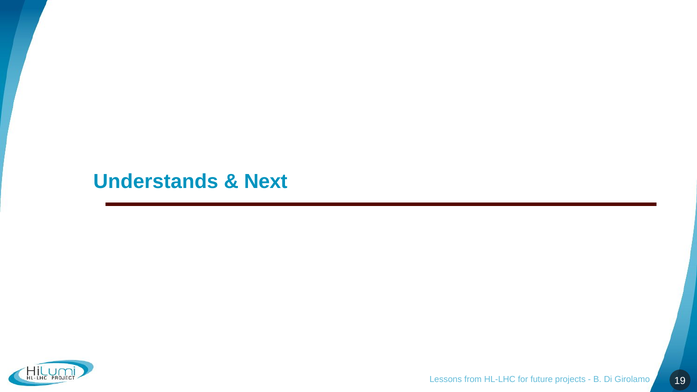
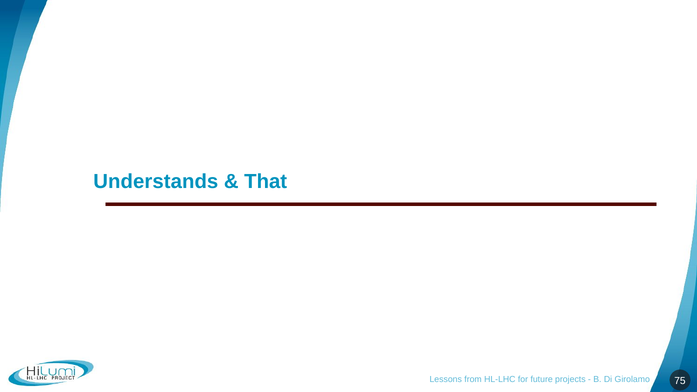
Next: Next -> That
19: 19 -> 75
